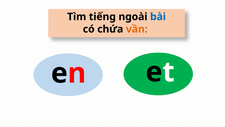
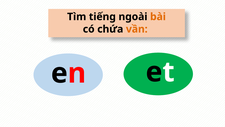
bài colour: blue -> orange
